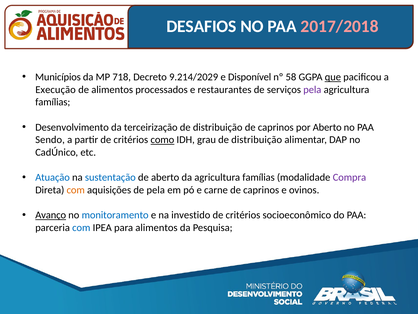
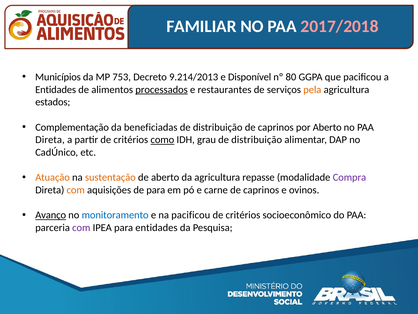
DESAFIOS: DESAFIOS -> FAMILIAR
718: 718 -> 753
9.214/2029: 9.214/2029 -> 9.214/2013
58: 58 -> 80
que underline: present -> none
Execução at (56, 89): Execução -> Entidades
processados underline: none -> present
pela at (312, 89) colour: purple -> orange
famílias at (53, 102): famílias -> estados
Desenvolvimento: Desenvolvimento -> Complementação
terceirização: terceirização -> beneficiadas
Sendo at (50, 140): Sendo -> Direta
Atuação colour: blue -> orange
sustentação colour: blue -> orange
da agricultura famílias: famílias -> repasse
de pela: pela -> para
na investido: investido -> pacificou
com at (81, 227) colour: blue -> purple
para alimentos: alimentos -> entidades
